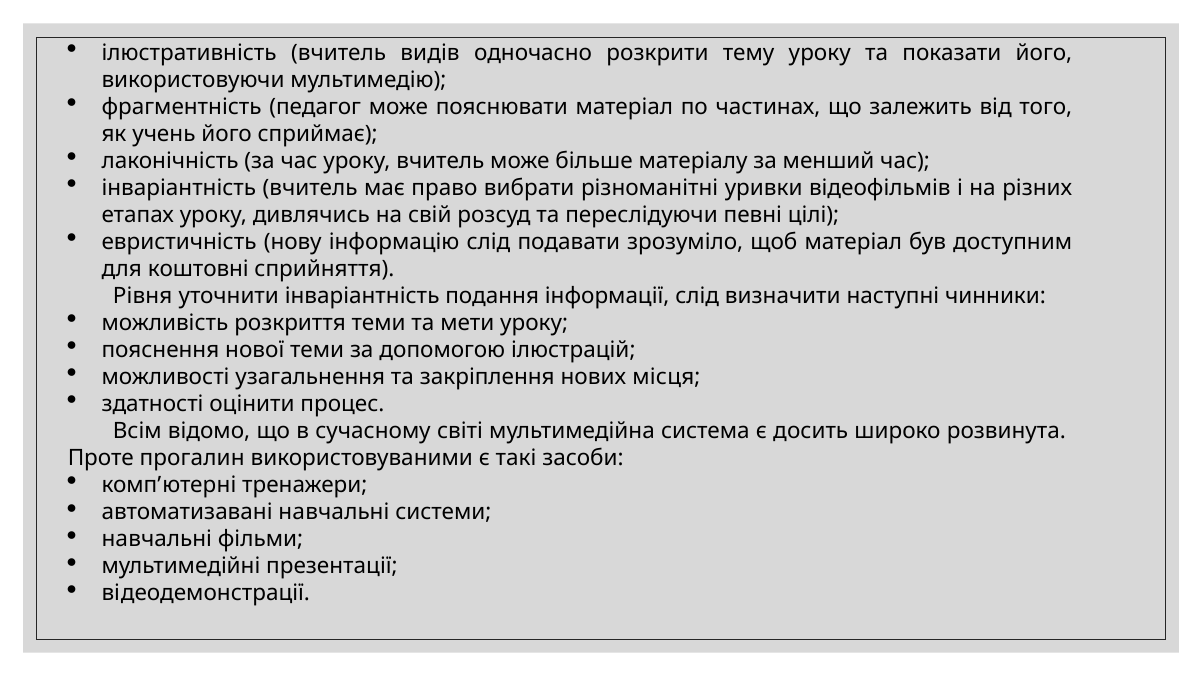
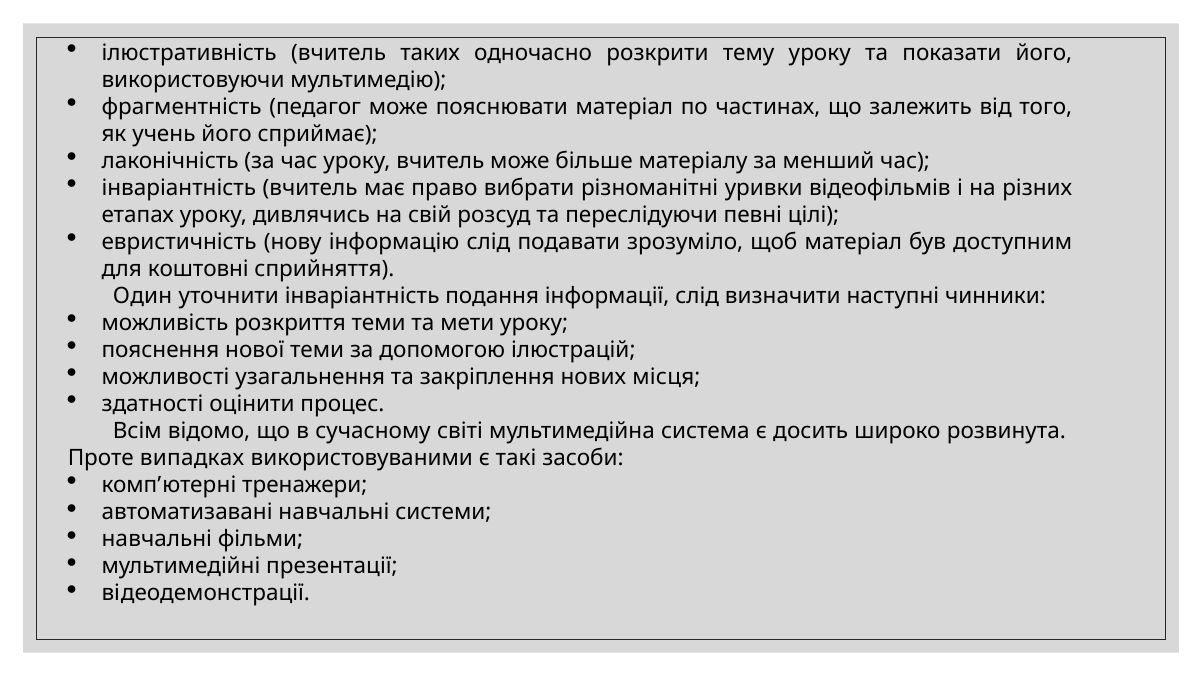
видів: видів -> таких
Рівня: Рівня -> Один
прогалин: прогалин -> випадках
